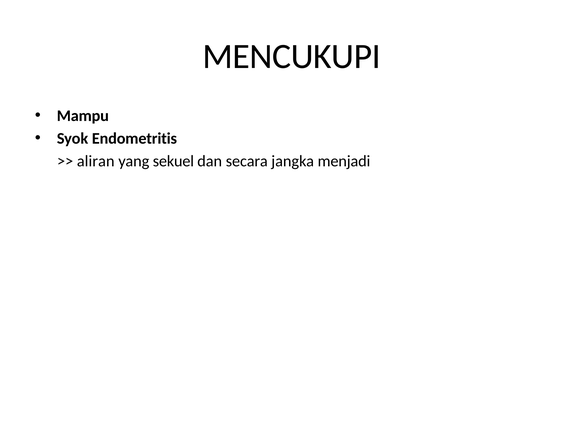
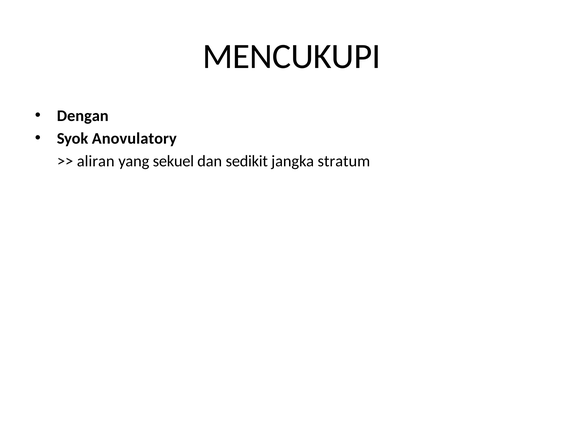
Mampu: Mampu -> Dengan
Endometritis: Endometritis -> Anovulatory
secara: secara -> sedikit
menjadi: menjadi -> stratum
